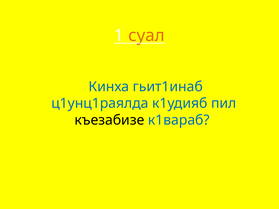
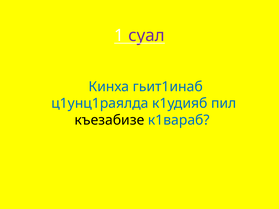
суал colour: orange -> purple
